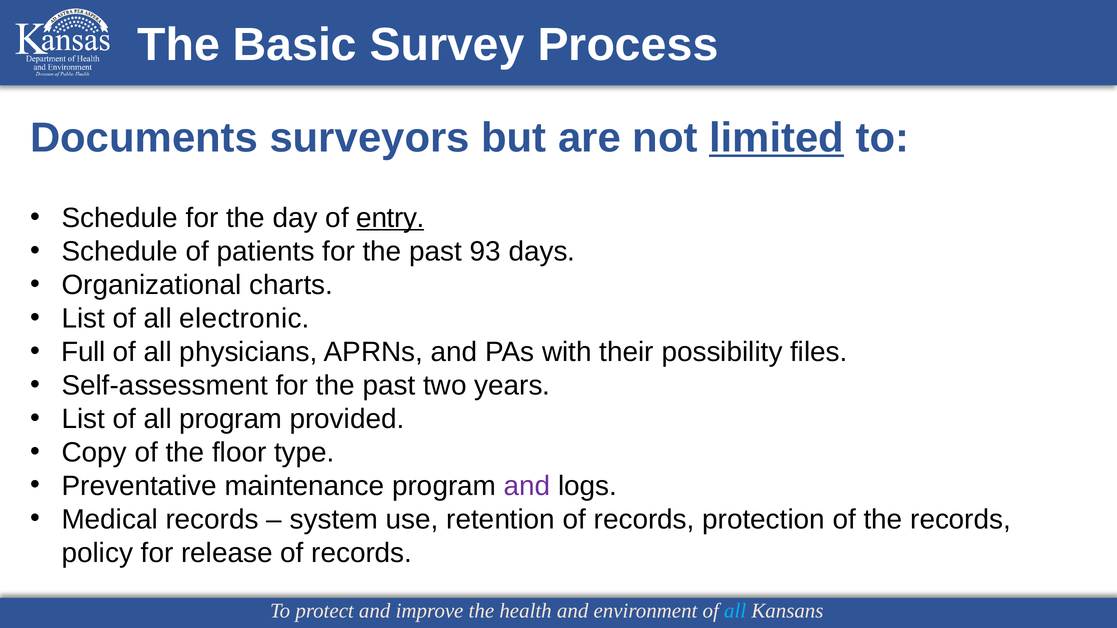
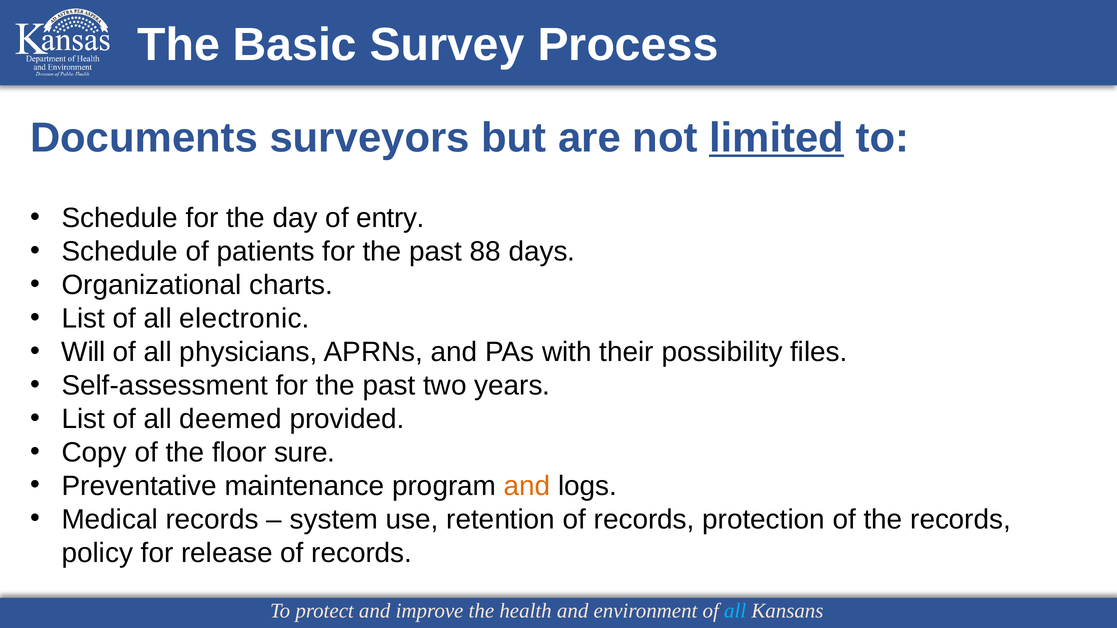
entry underline: present -> none
93: 93 -> 88
Full: Full -> Will
all program: program -> deemed
type: type -> sure
and at (527, 486) colour: purple -> orange
